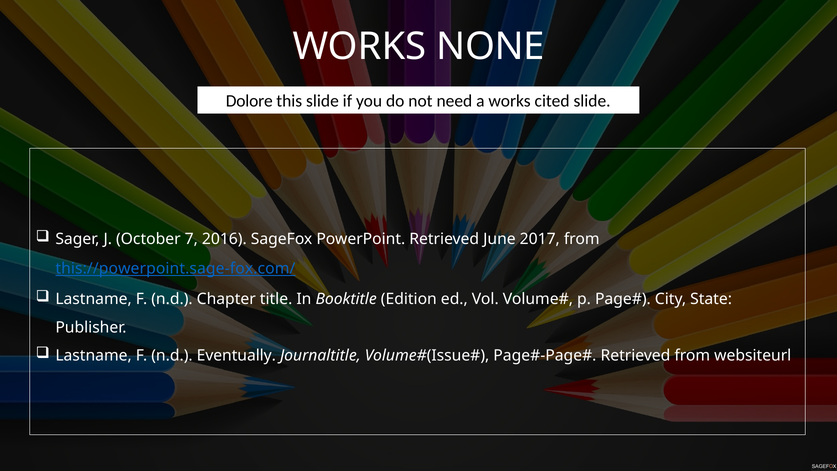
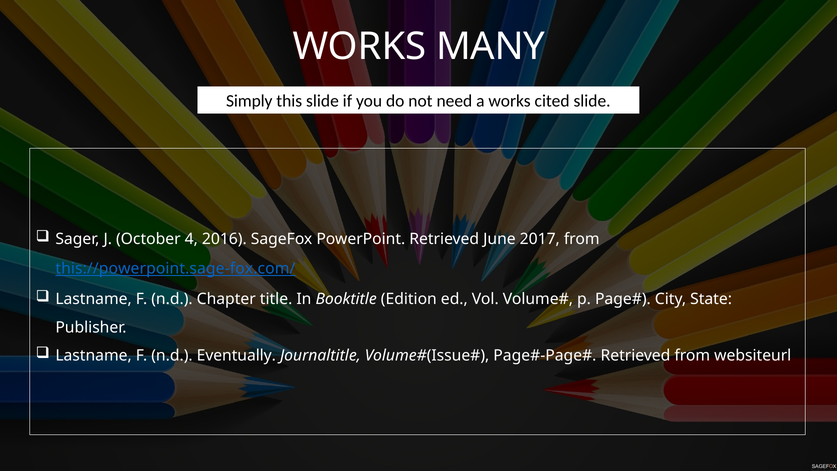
NONE: NONE -> MANY
Dolore: Dolore -> Simply
7: 7 -> 4
